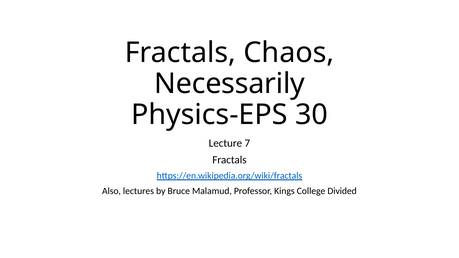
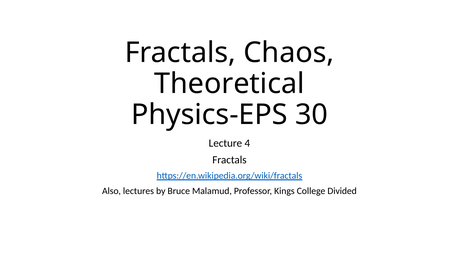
Necessarily: Necessarily -> Theoretical
7: 7 -> 4
